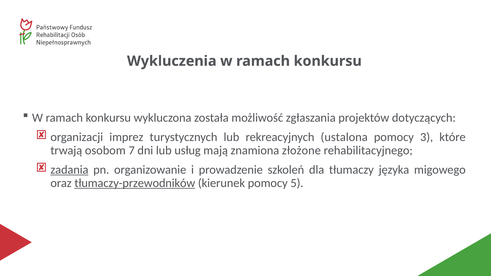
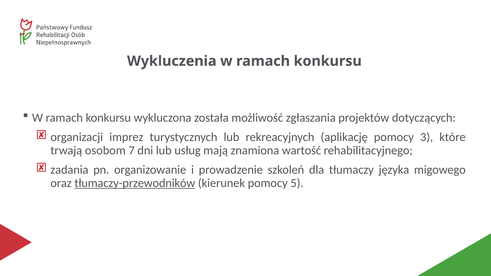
ustalona: ustalona -> aplikację
złożone: złożone -> wartość
zadania underline: present -> none
